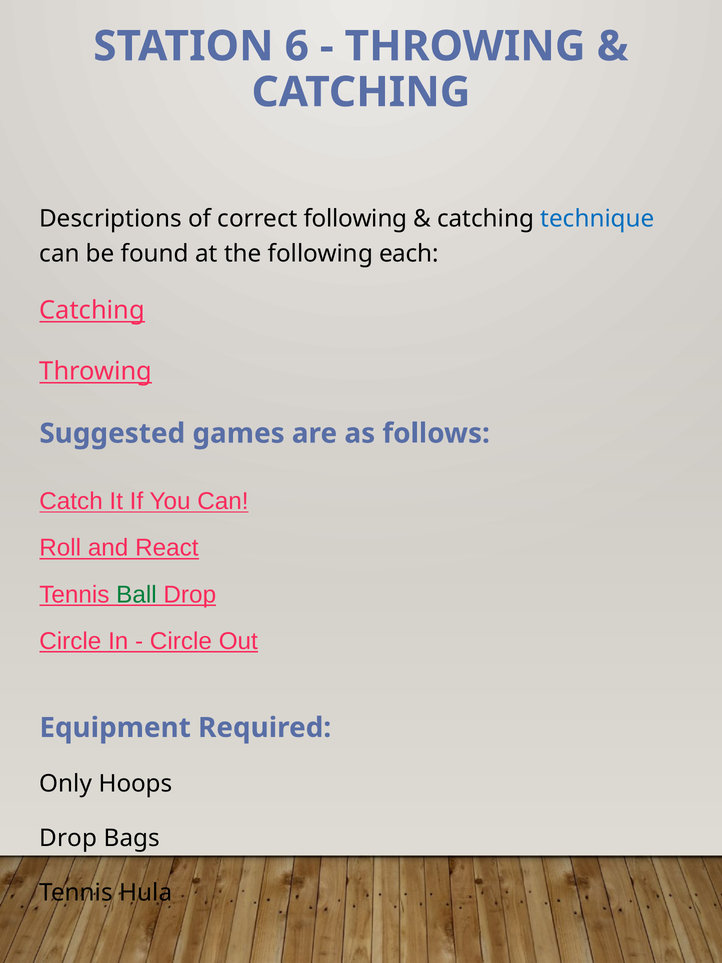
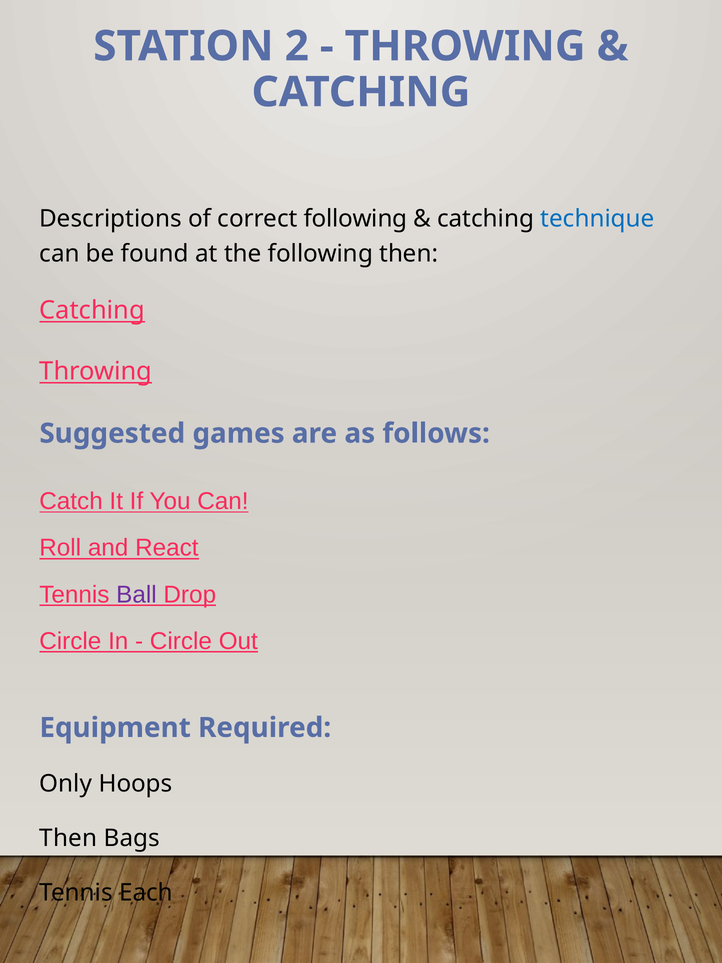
6: 6 -> 2
following each: each -> then
Ball colour: green -> purple
Drop at (68, 838): Drop -> Then
Hula: Hula -> Each
